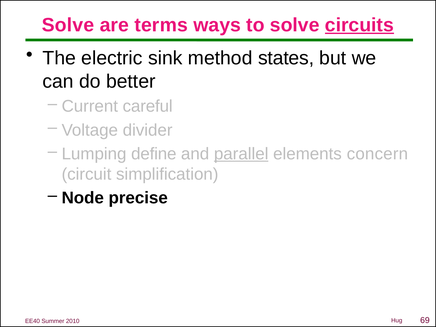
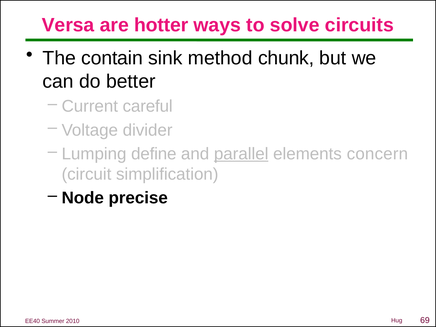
Solve at (68, 25): Solve -> Versa
terms: terms -> hotter
circuits underline: present -> none
electric: electric -> contain
states: states -> chunk
